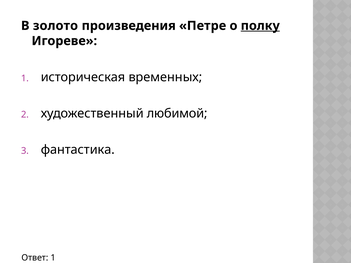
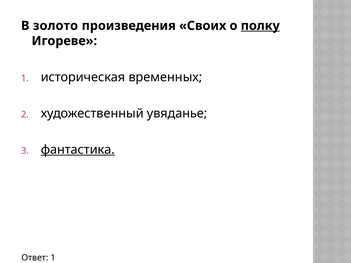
Петре: Петре -> Своих
любимой: любимой -> увяданье
фантастика underline: none -> present
